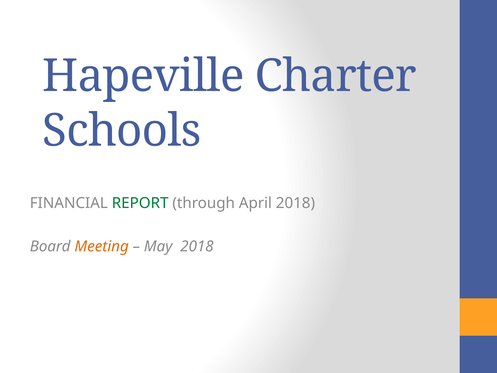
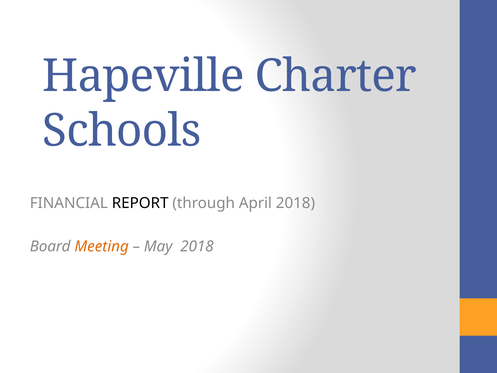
REPORT colour: green -> black
